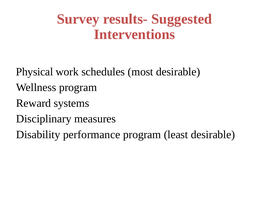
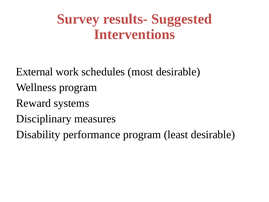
Physical: Physical -> External
